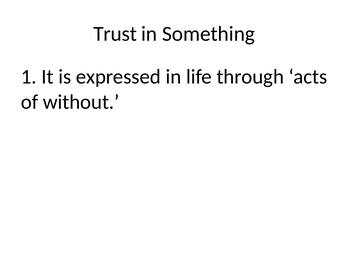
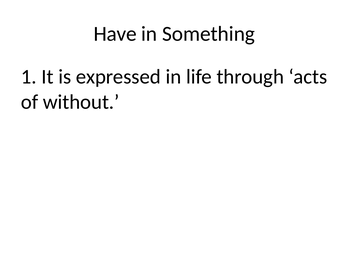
Trust: Trust -> Have
